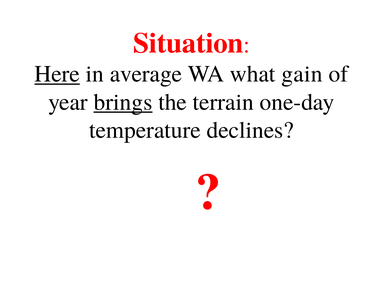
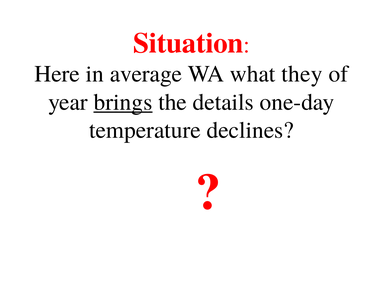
Here underline: present -> none
gain: gain -> they
terrain: terrain -> details
